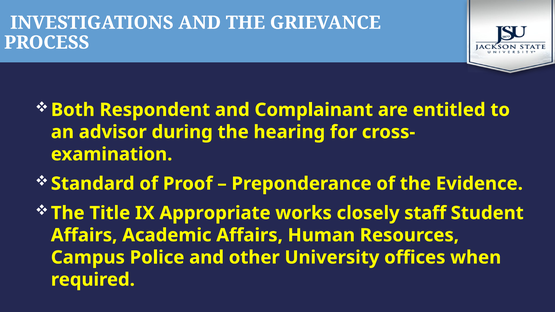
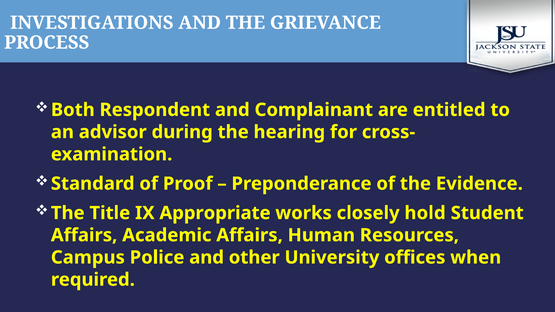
staff: staff -> hold
